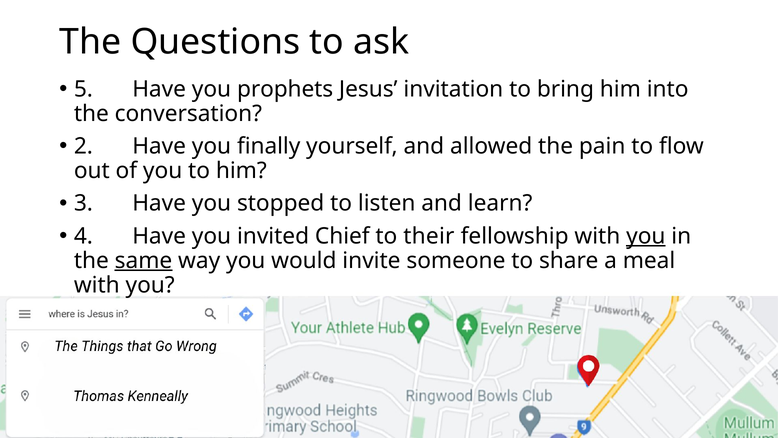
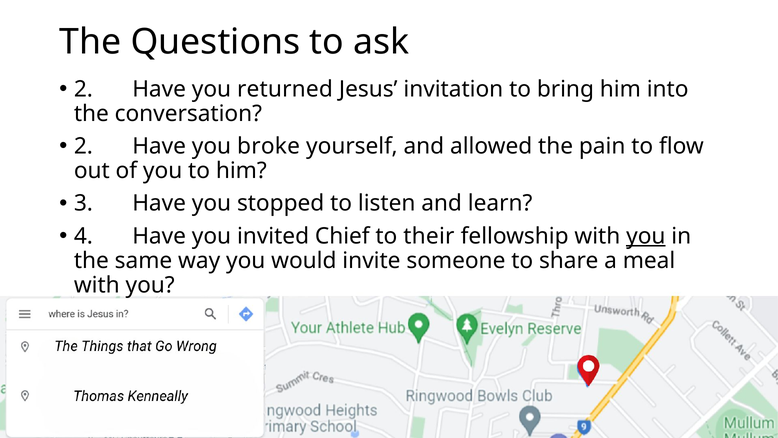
5 at (83, 89): 5 -> 2
prophets: prophets -> returned
finally: finally -> broke
same underline: present -> none
